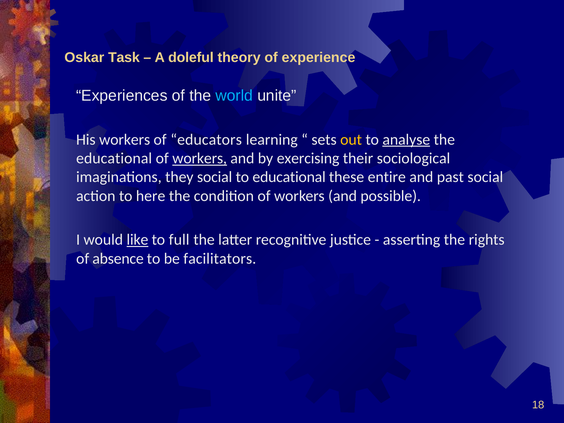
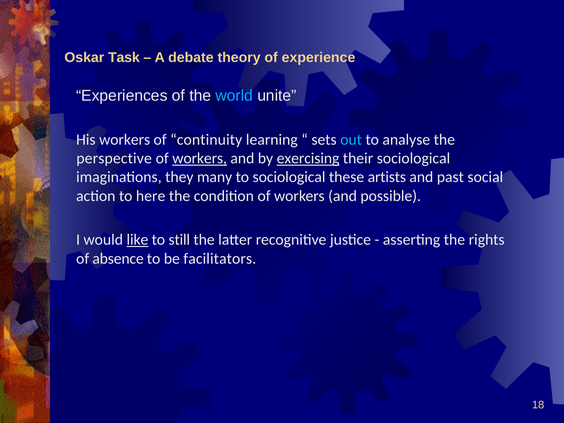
doleful: doleful -> debate
educators: educators -> continuity
out colour: yellow -> light blue
analyse underline: present -> none
educational at (114, 158): educational -> perspective
exercising underline: none -> present
they social: social -> many
to educational: educational -> sociological
entire: entire -> artists
full: full -> still
